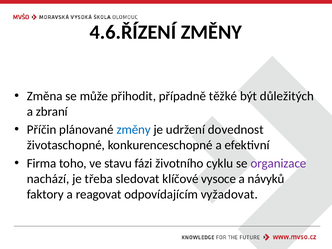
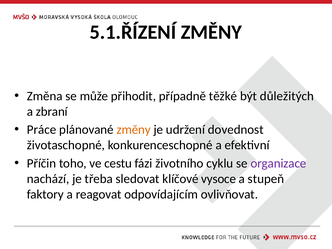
4.6.ŘÍZENÍ: 4.6.ŘÍZENÍ -> 5.1.ŘÍZENÍ
Příčin: Příčin -> Práce
změny at (134, 130) colour: blue -> orange
Firma: Firma -> Příčin
stavu: stavu -> cestu
návyků: návyků -> stupeň
vyžadovat: vyžadovat -> ovlivňovat
